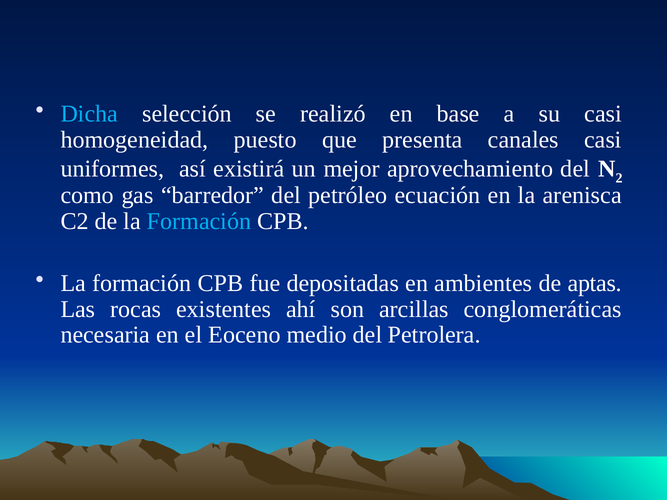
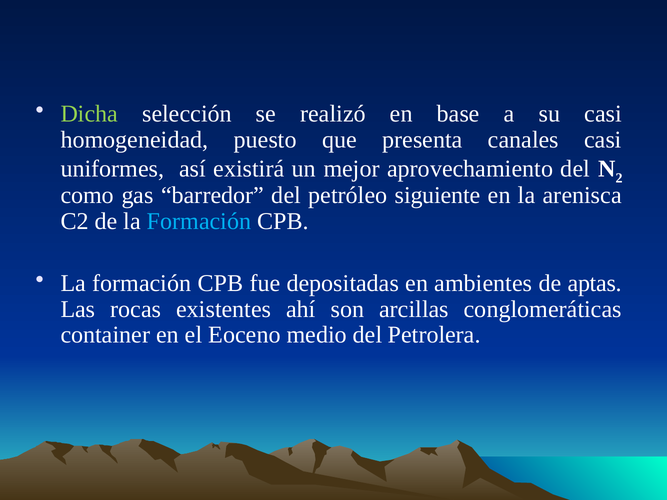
Dicha colour: light blue -> light green
ecuación: ecuación -> siguiente
necesaria: necesaria -> container
